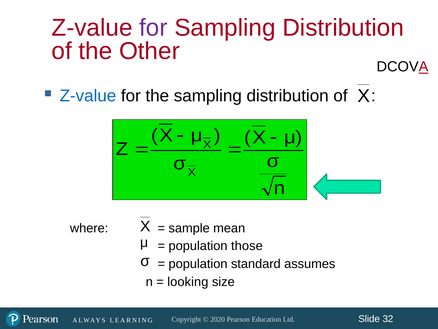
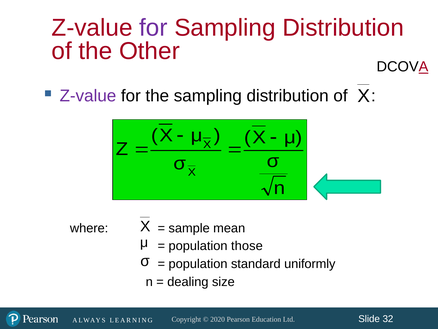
Z-value at (88, 96) colour: blue -> purple
assumes: assumes -> uniformly
looking: looking -> dealing
